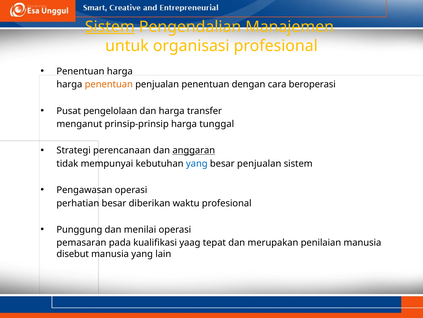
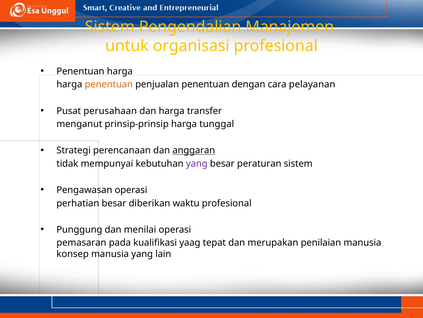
Sistem at (110, 27) underline: present -> none
beroperasi: beroperasi -> pelayanan
pengelolaan: pengelolaan -> perusahaan
yang at (197, 163) colour: blue -> purple
besar penjualan: penjualan -> peraturan
disebut: disebut -> konsep
